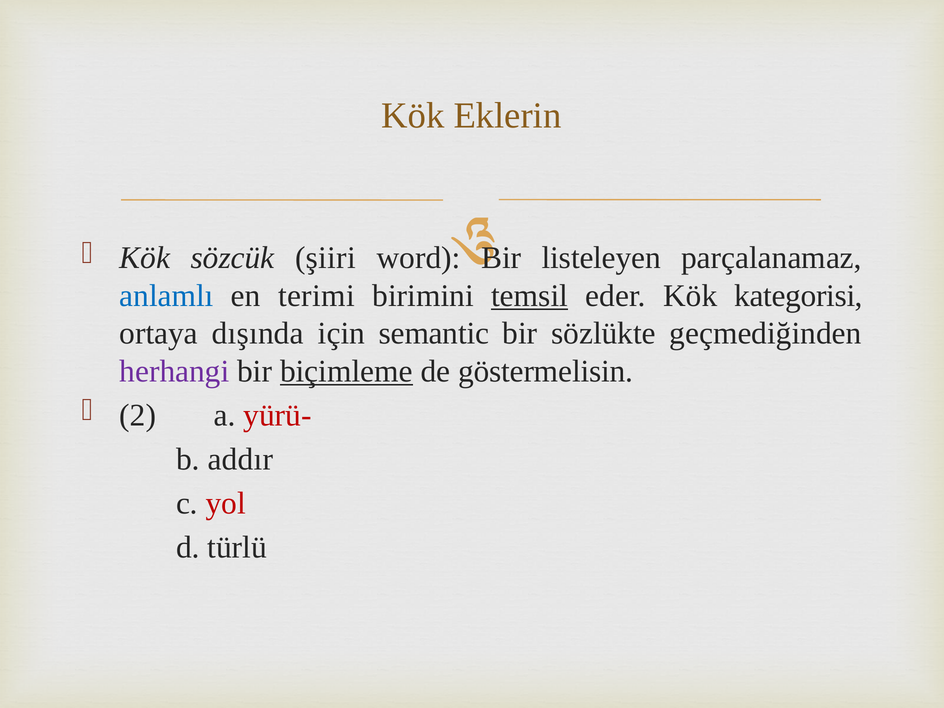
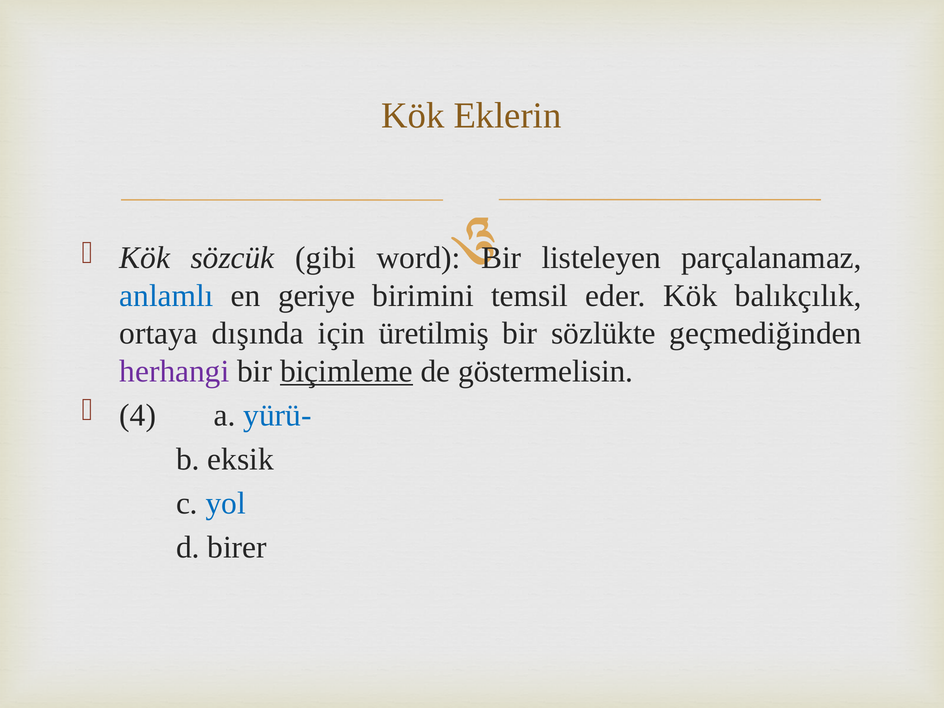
şiiri: şiiri -> gibi
terimi: terimi -> geriye
temsil underline: present -> none
kategorisi: kategorisi -> balıkçılık
semantic: semantic -> üretilmiş
2: 2 -> 4
yürü- colour: red -> blue
addır: addır -> eksik
yol colour: red -> blue
türlü: türlü -> birer
